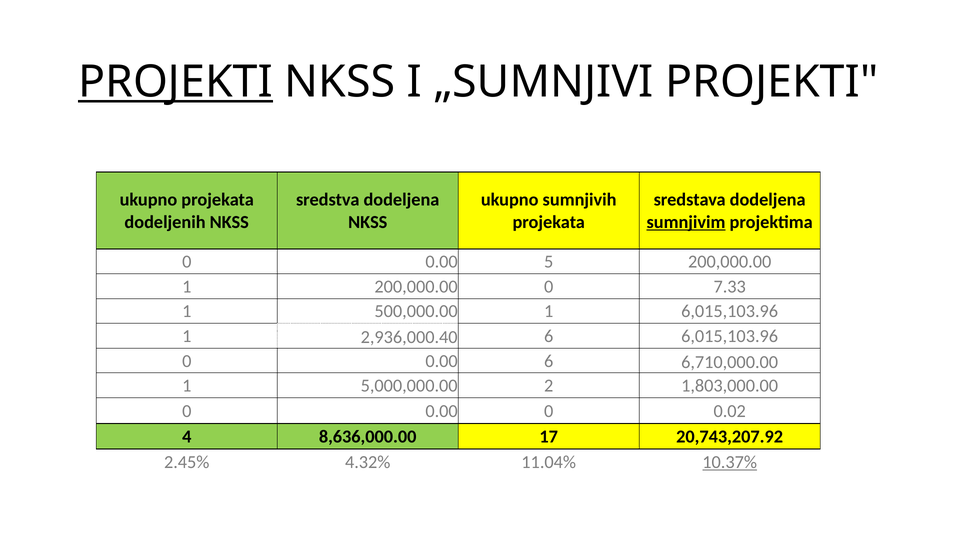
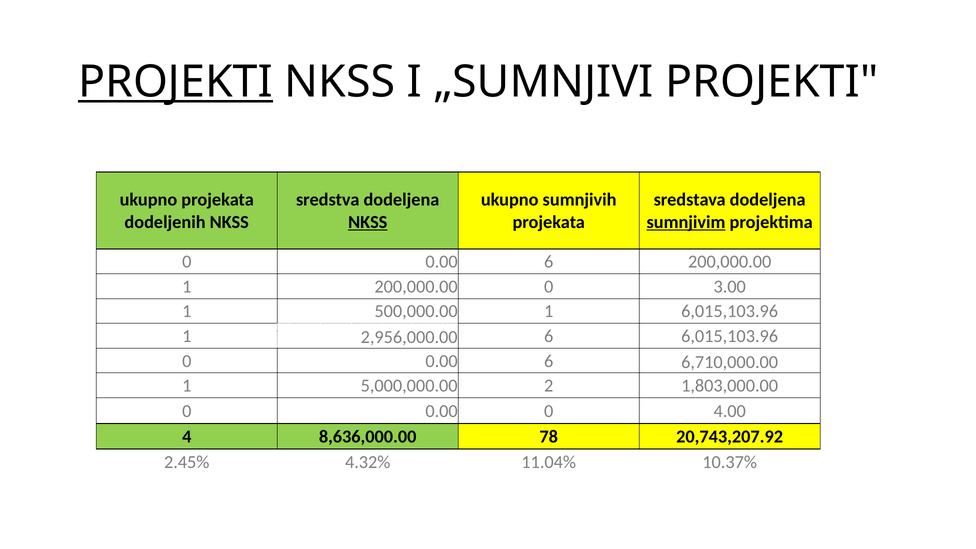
NKSS at (368, 222) underline: none -> present
5 at (549, 262): 5 -> 6
7.33: 7.33 -> 3.00
2,936,000.40: 2,936,000.40 -> 2,956,000.00
0.02: 0.02 -> 4.00
17: 17 -> 78
10.37% underline: present -> none
